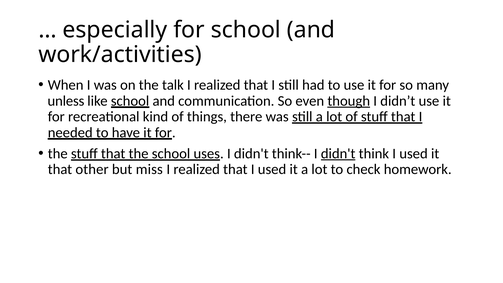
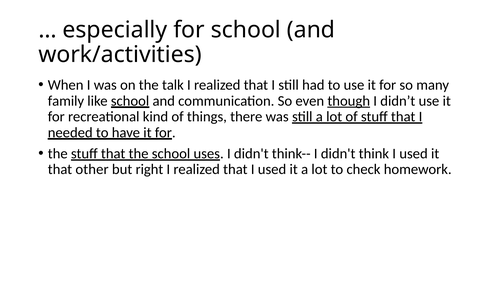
unless: unless -> family
didn't at (338, 154) underline: present -> none
miss: miss -> right
